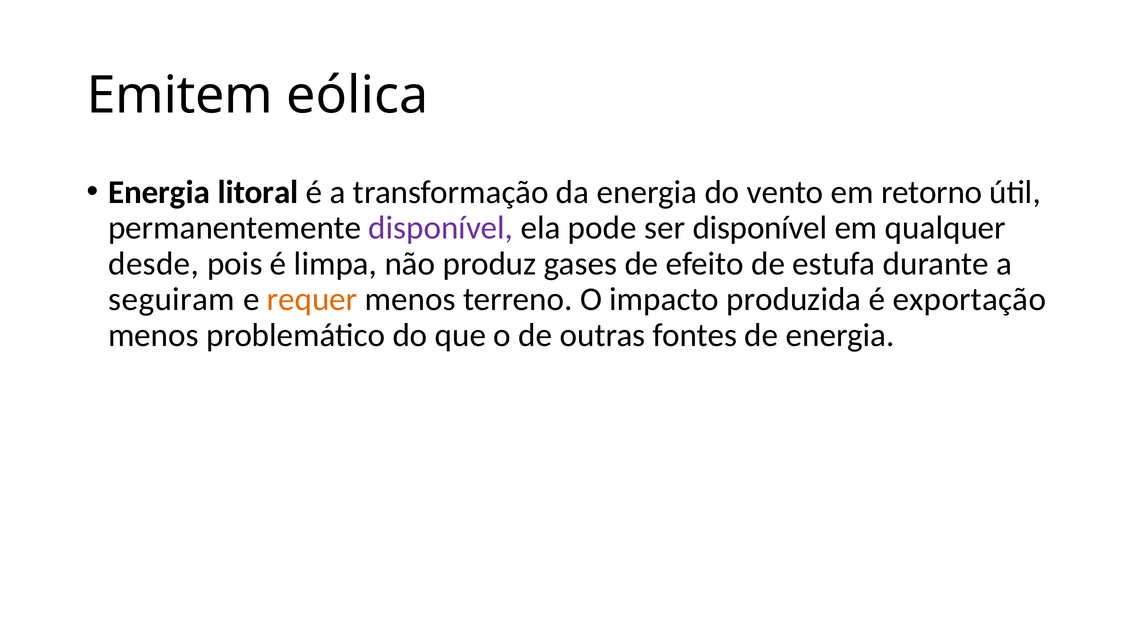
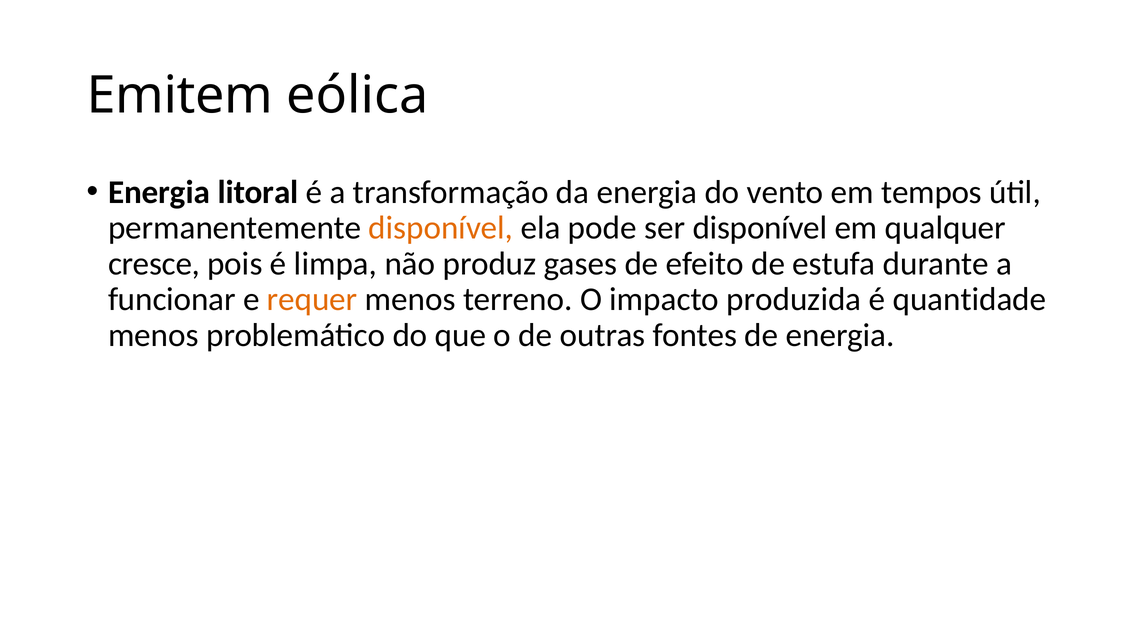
retorno: retorno -> tempos
disponível at (441, 228) colour: purple -> orange
desde: desde -> cresce
seguiram: seguiram -> funcionar
exportação: exportação -> quantidade
